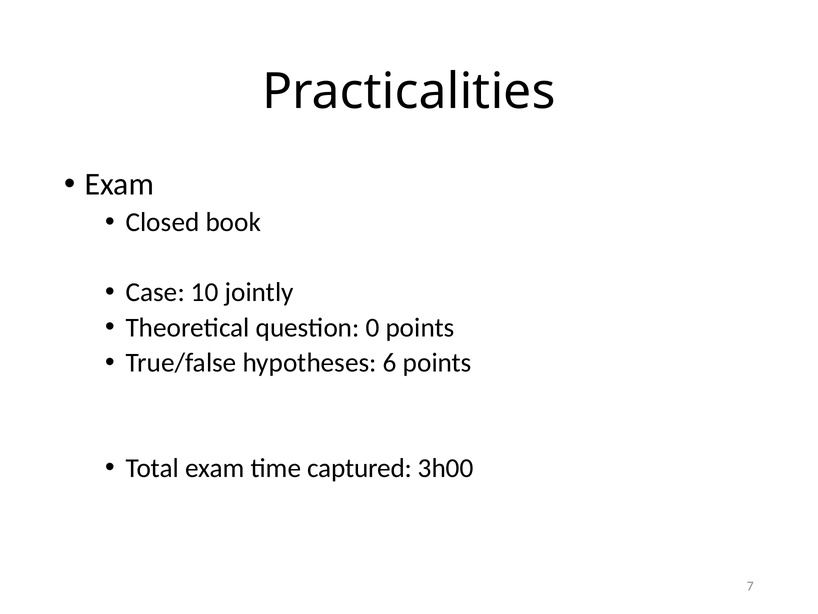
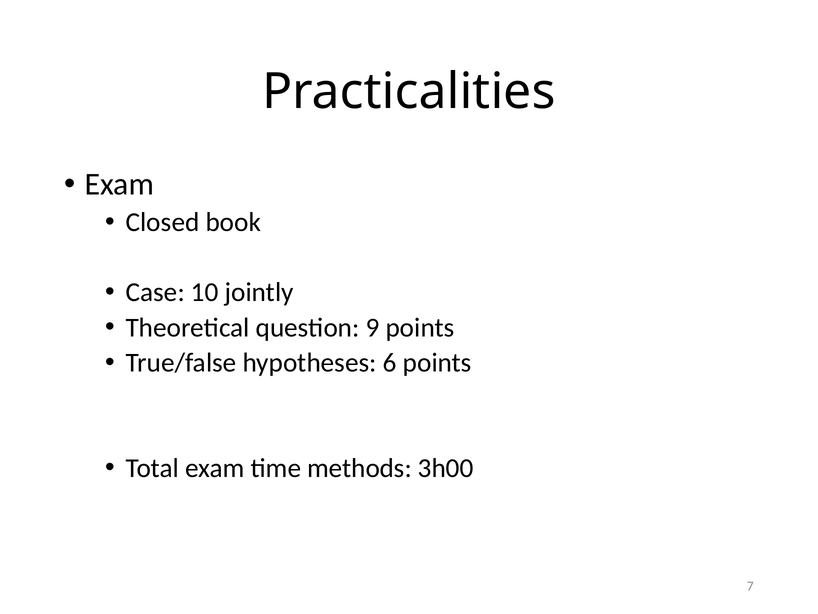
0: 0 -> 9
captured: captured -> methods
